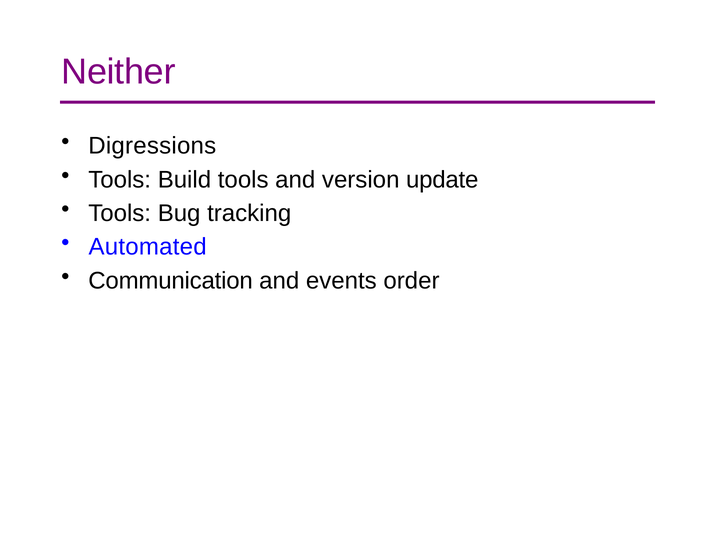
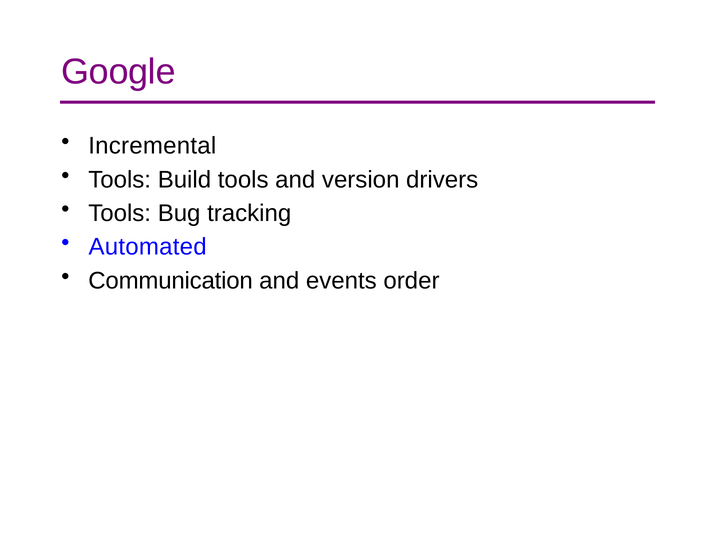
Neither: Neither -> Google
Digressions: Digressions -> Incremental
update: update -> drivers
